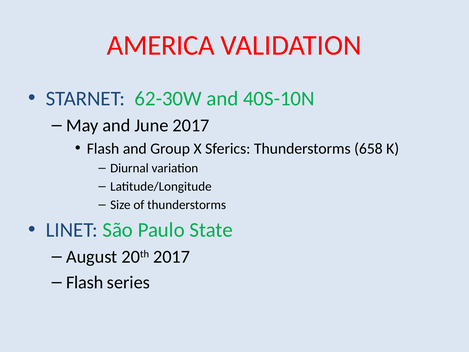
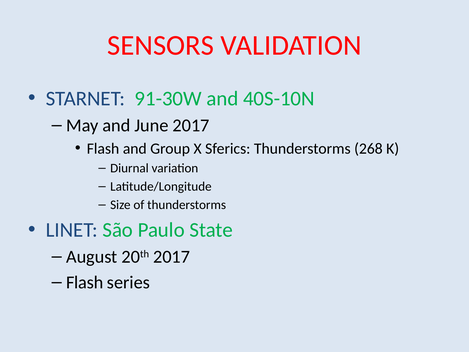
AMERICA: AMERICA -> SENSORS
62-30W: 62-30W -> 91-30W
658: 658 -> 268
